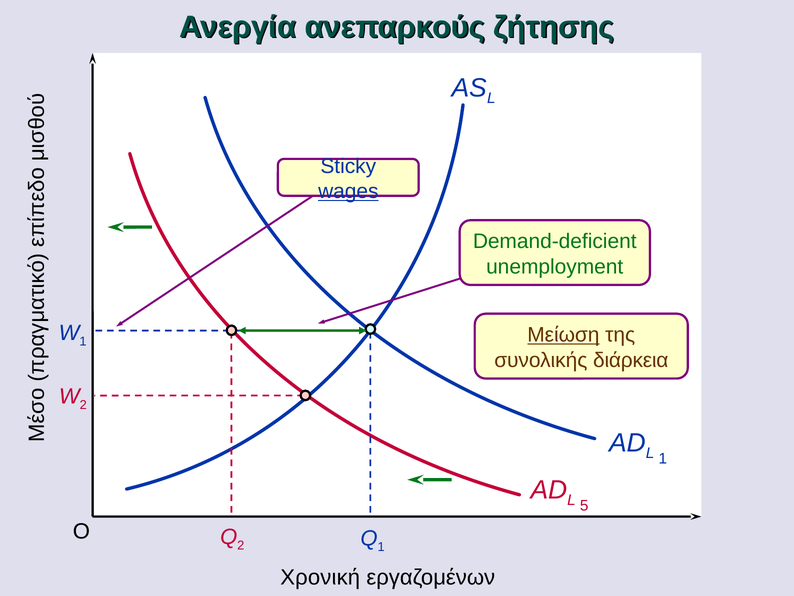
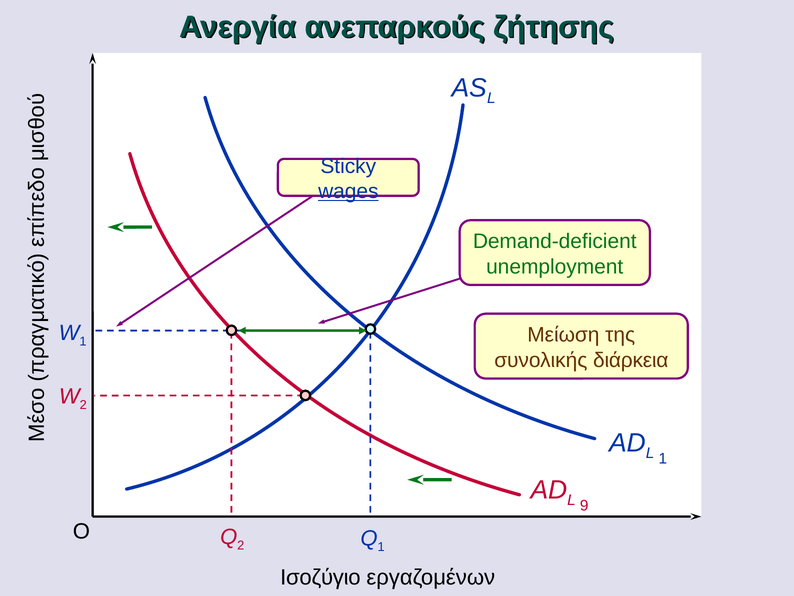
Μείωση underline: present -> none
5: 5 -> 9
Χρονική: Χρονική -> Ισοζύγιο
